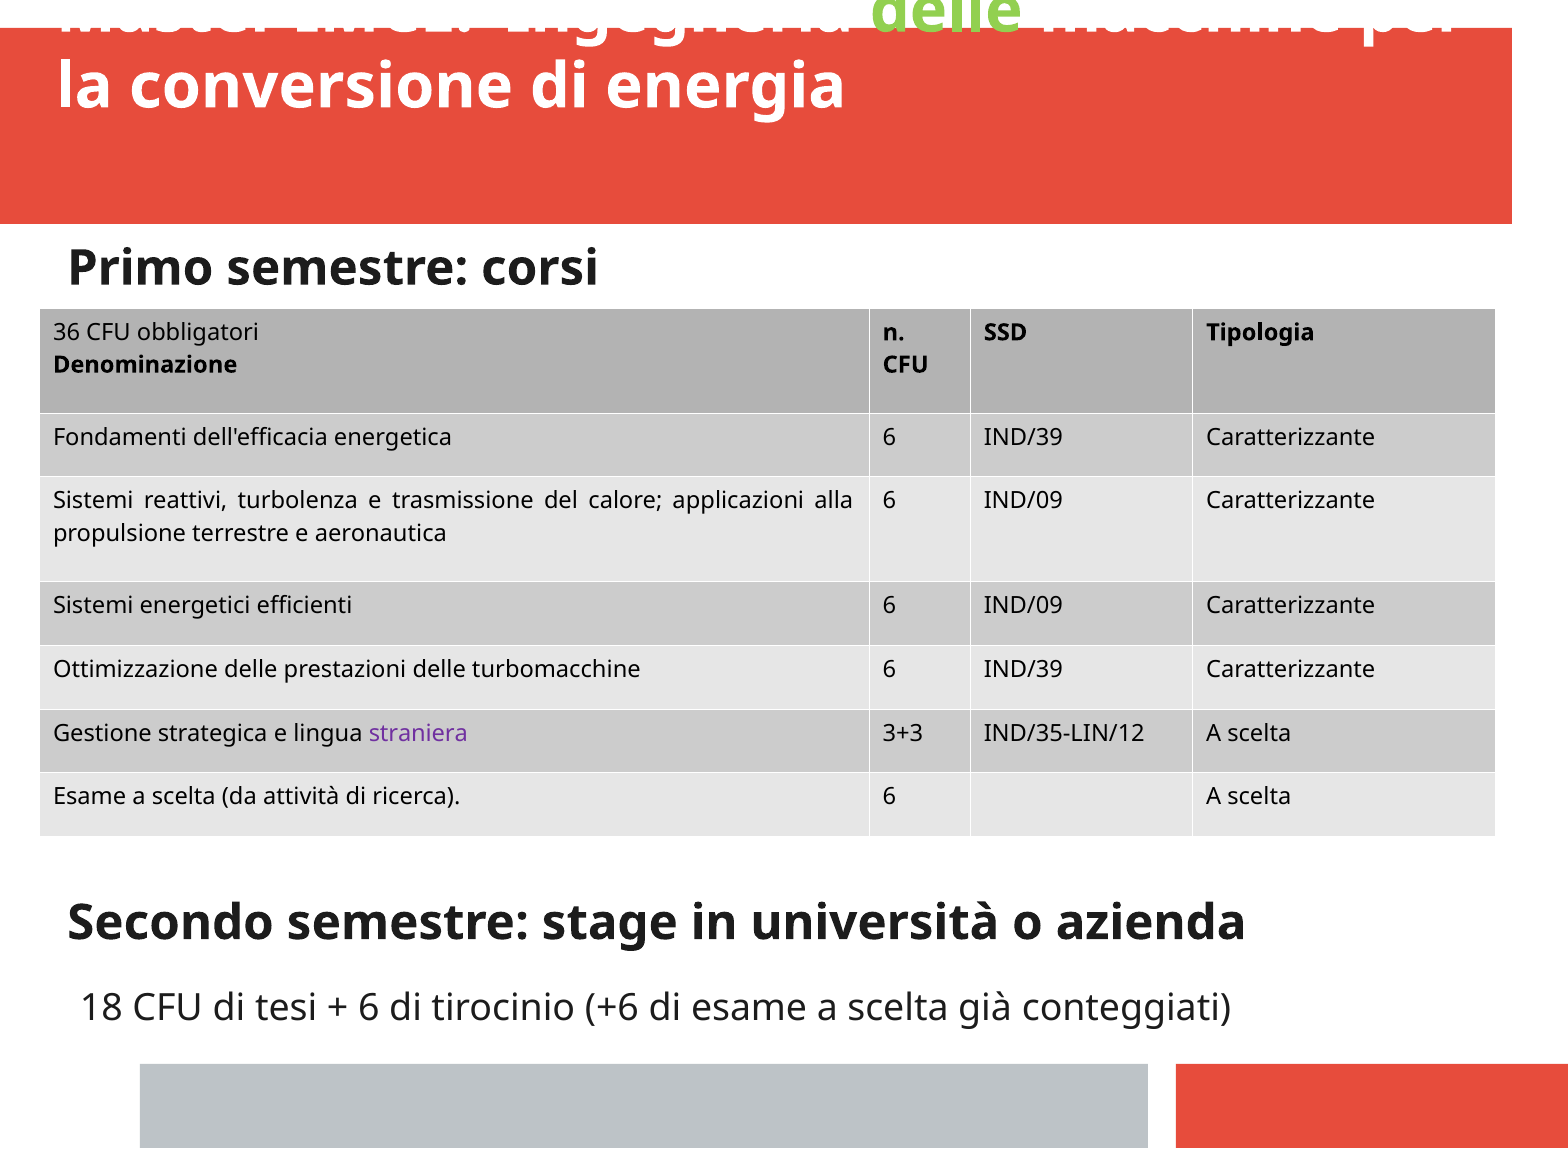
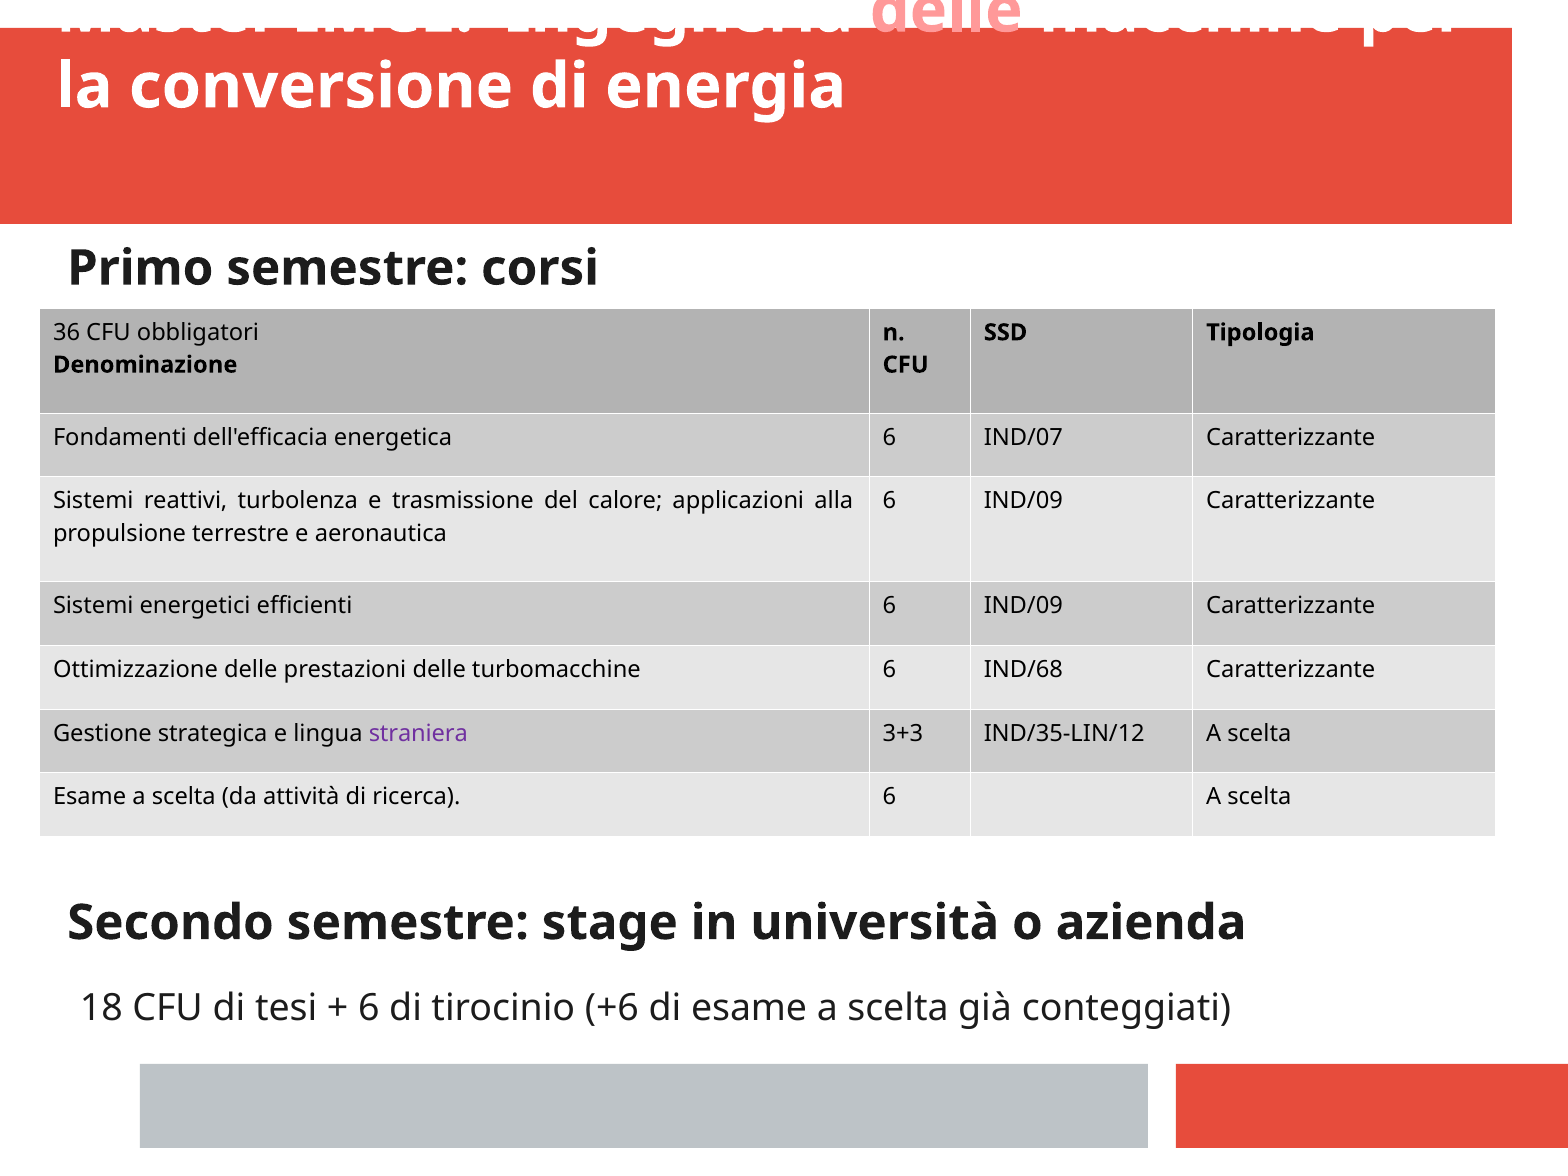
delle at (946, 11) colour: light green -> pink
energetica 6 IND/39: IND/39 -> IND/07
turbomacchine 6 IND/39: IND/39 -> IND/68
